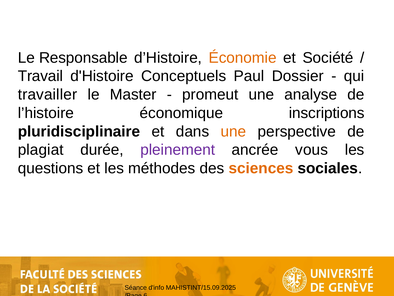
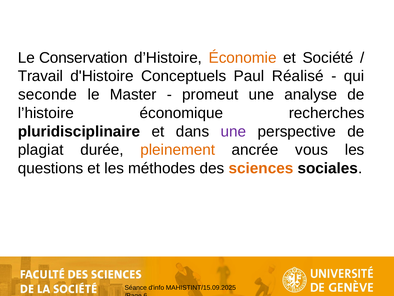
Responsable: Responsable -> Conservation
Dossier: Dossier -> Réalisé
travailler: travailler -> seconde
inscriptions: inscriptions -> recherches
une at (233, 131) colour: orange -> purple
pleinement colour: purple -> orange
